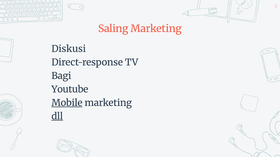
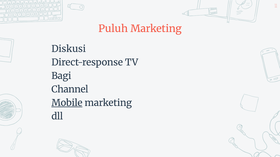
Saling: Saling -> Puluh
Youtube: Youtube -> Channel
dll underline: present -> none
